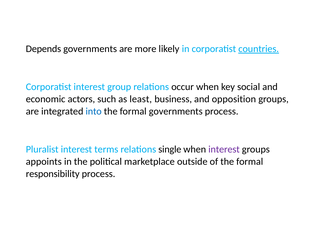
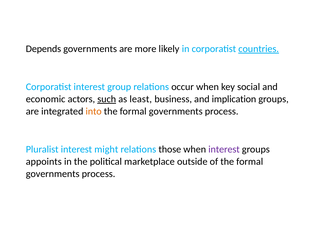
such underline: none -> present
opposition: opposition -> implication
into colour: blue -> orange
terms: terms -> might
single: single -> those
responsibility at (53, 174): responsibility -> governments
